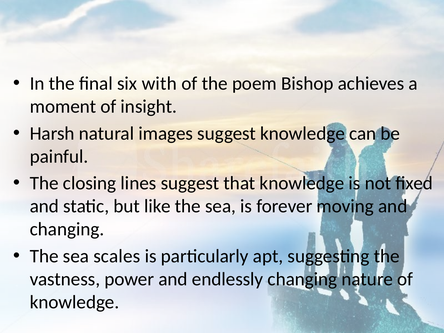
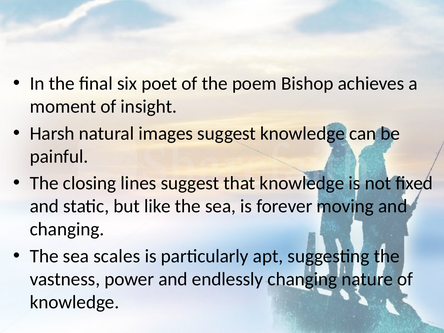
with: with -> poet
